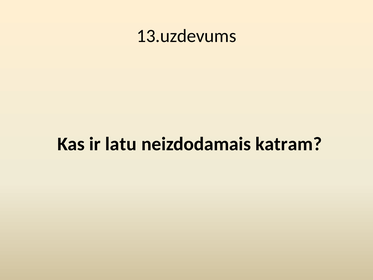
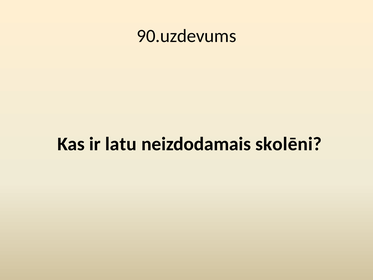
13.uzdevums: 13.uzdevums -> 90.uzdevums
katram: katram -> skolēni
